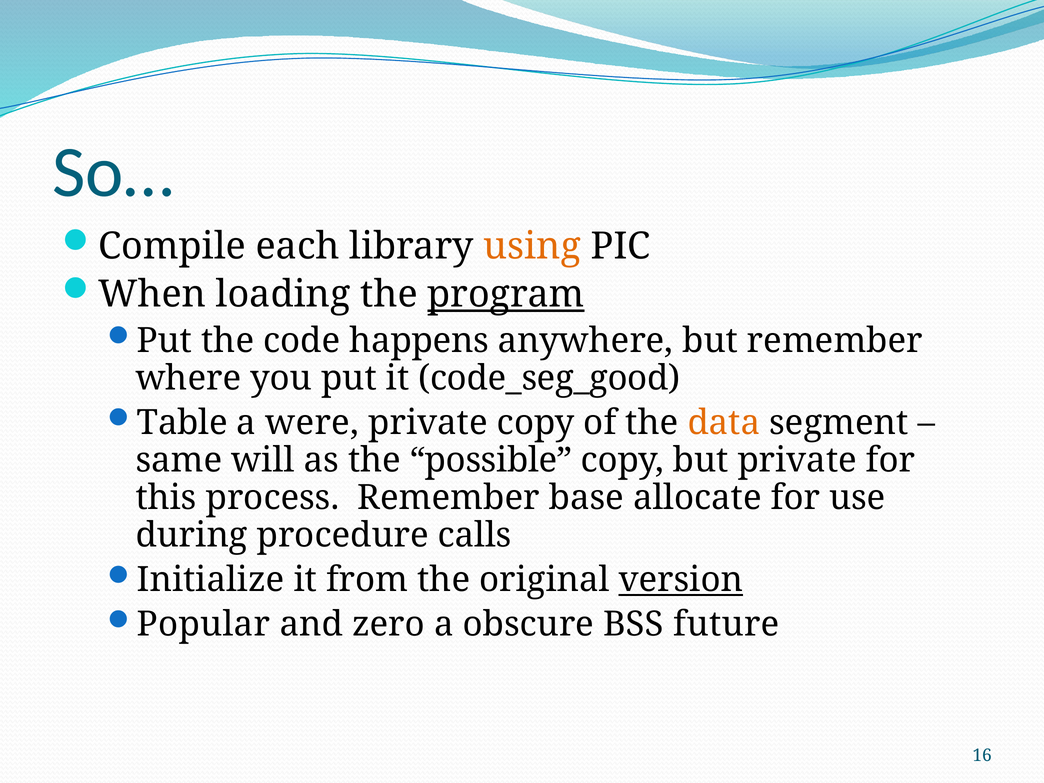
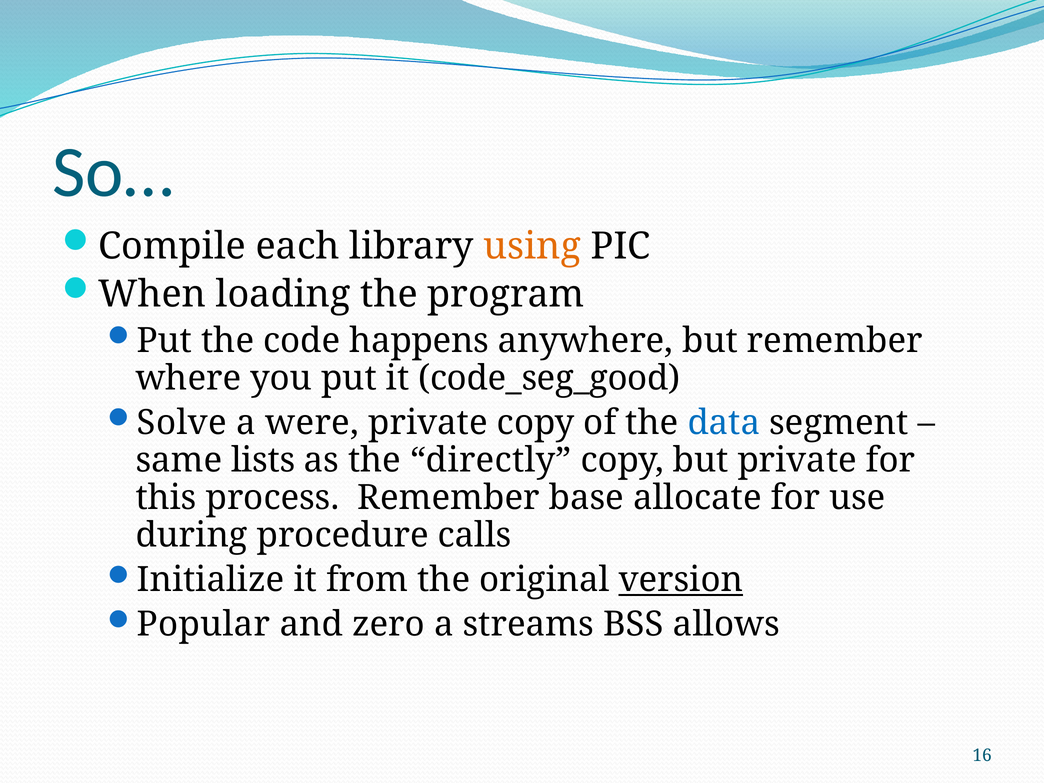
program underline: present -> none
Table: Table -> Solve
data colour: orange -> blue
will: will -> lists
possible: possible -> directly
obscure: obscure -> streams
future: future -> allows
